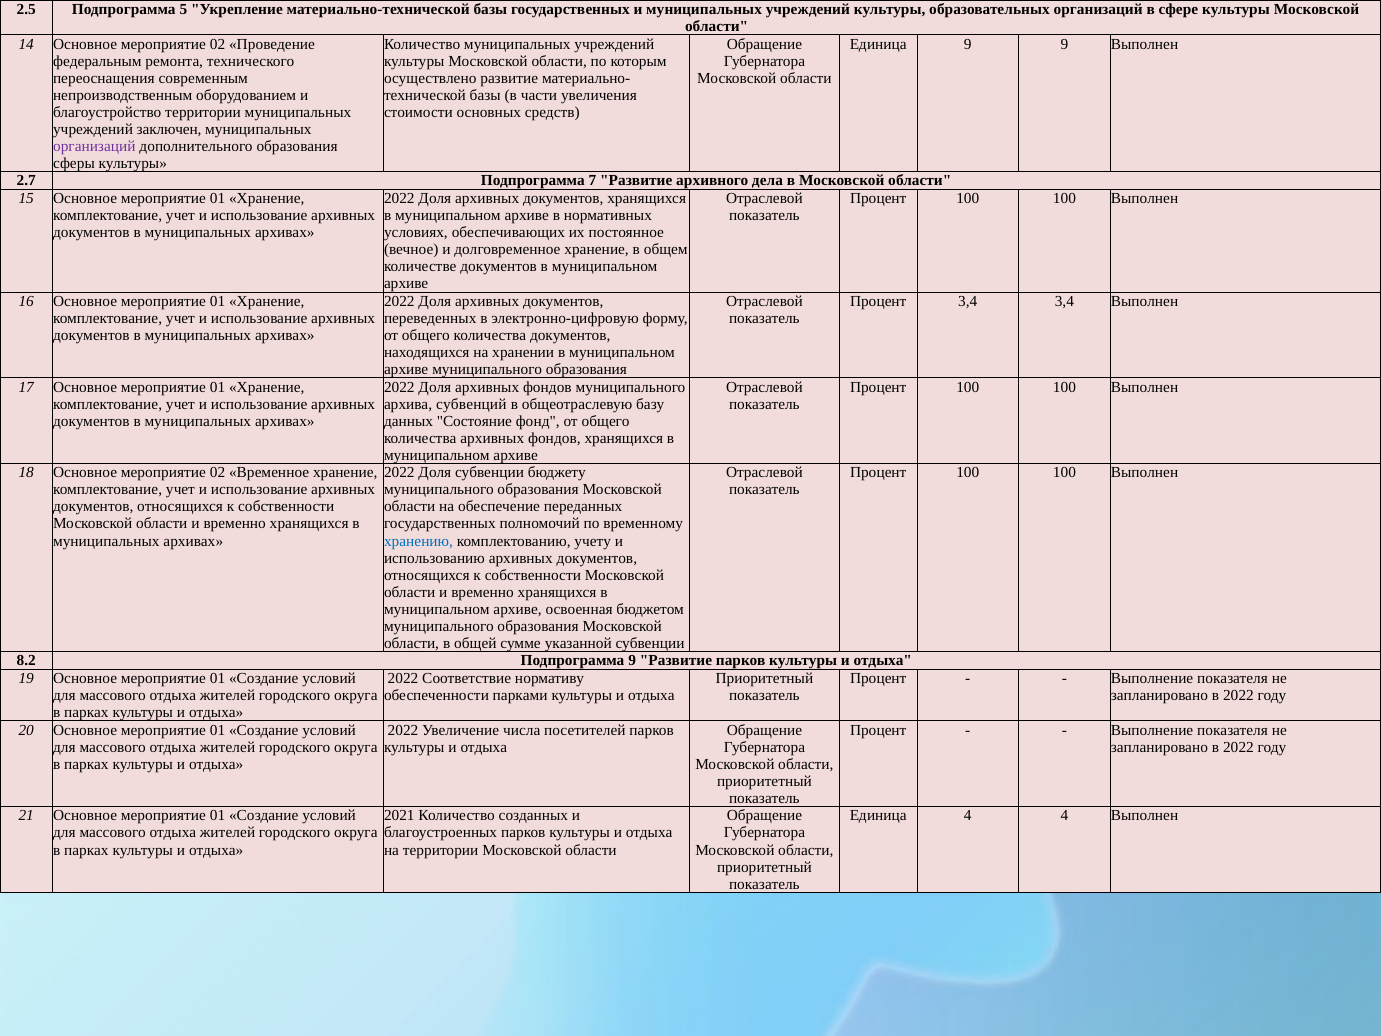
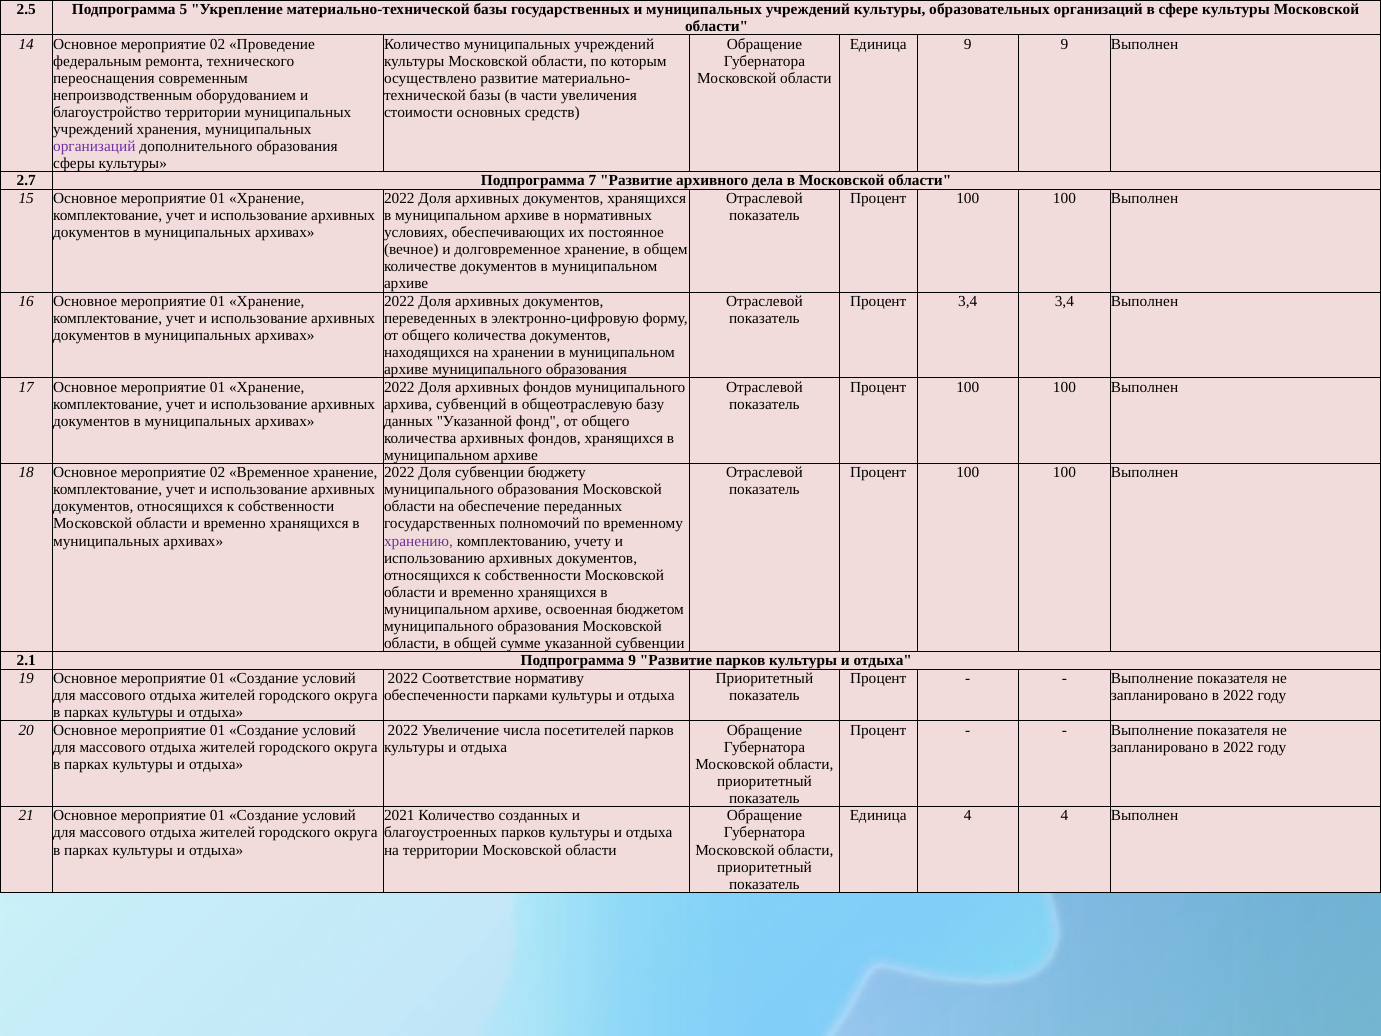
заключен: заключен -> хранения
данных Состояние: Состояние -> Указанной
хранению colour: blue -> purple
8.2: 8.2 -> 2.1
